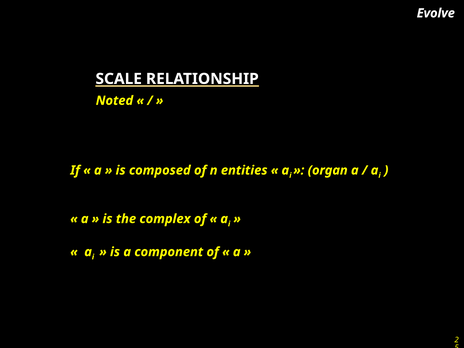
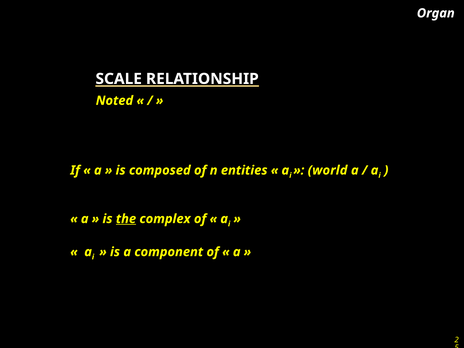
Evolve: Evolve -> Organ
organ: organ -> world
the underline: none -> present
